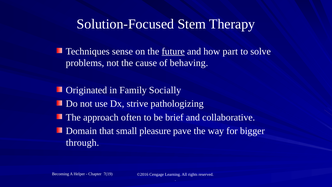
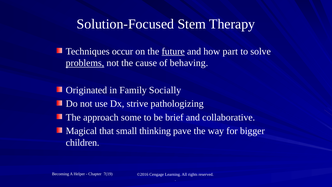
sense: sense -> occur
problems underline: none -> present
often: often -> some
Domain: Domain -> Magical
pleasure: pleasure -> thinking
through: through -> children
